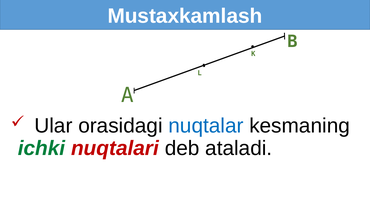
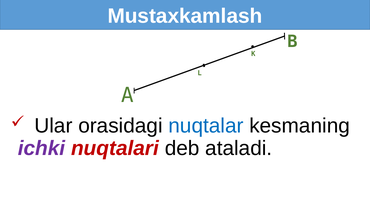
ichki colour: green -> purple
